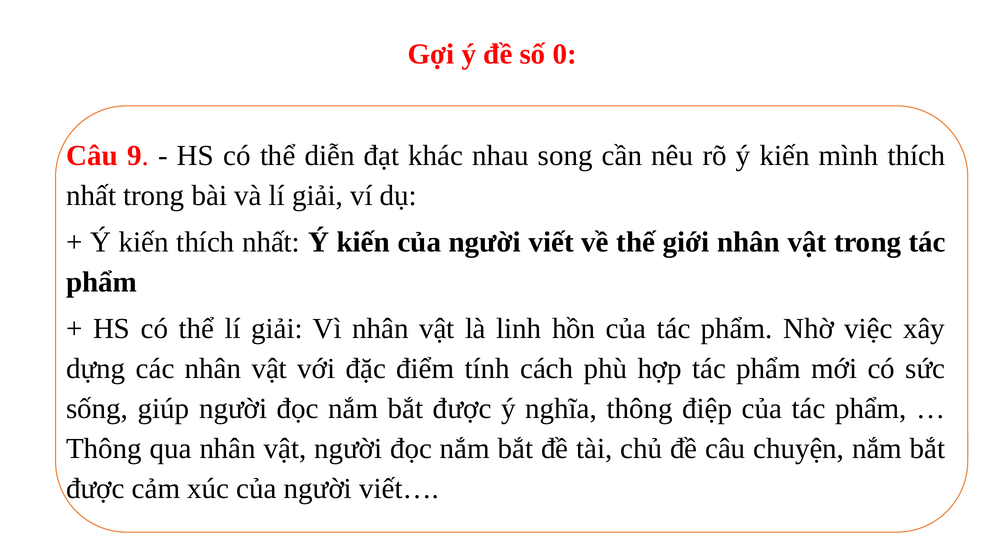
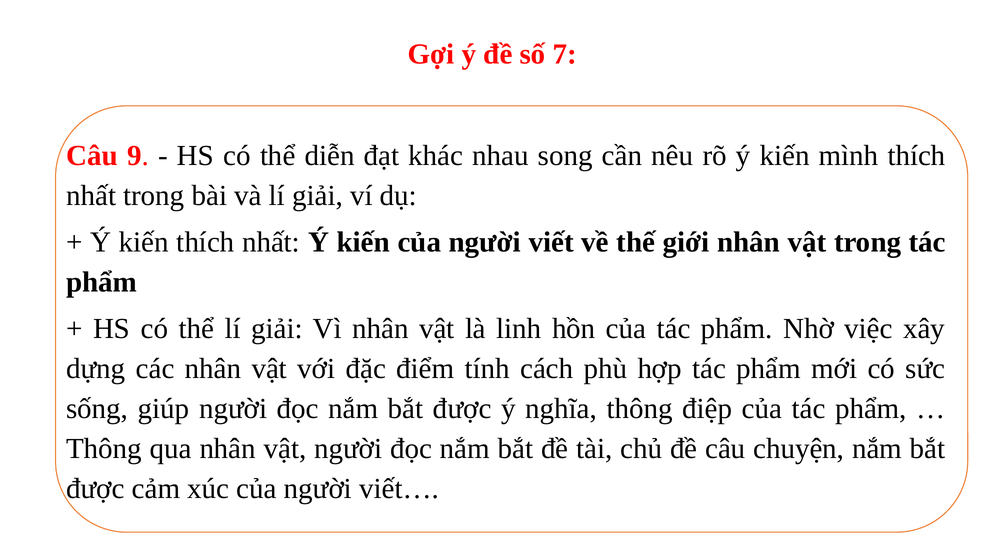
0: 0 -> 7
